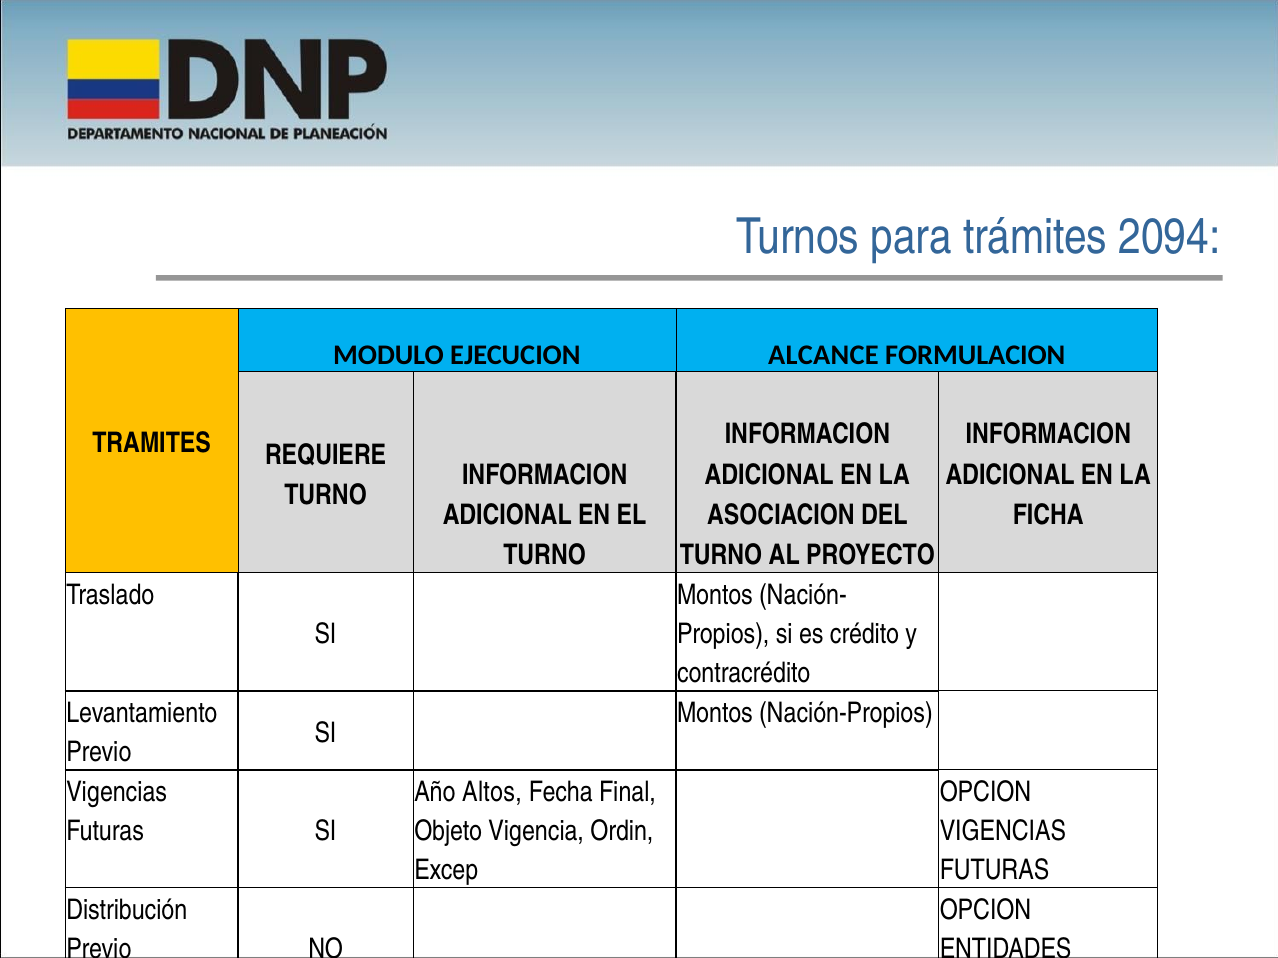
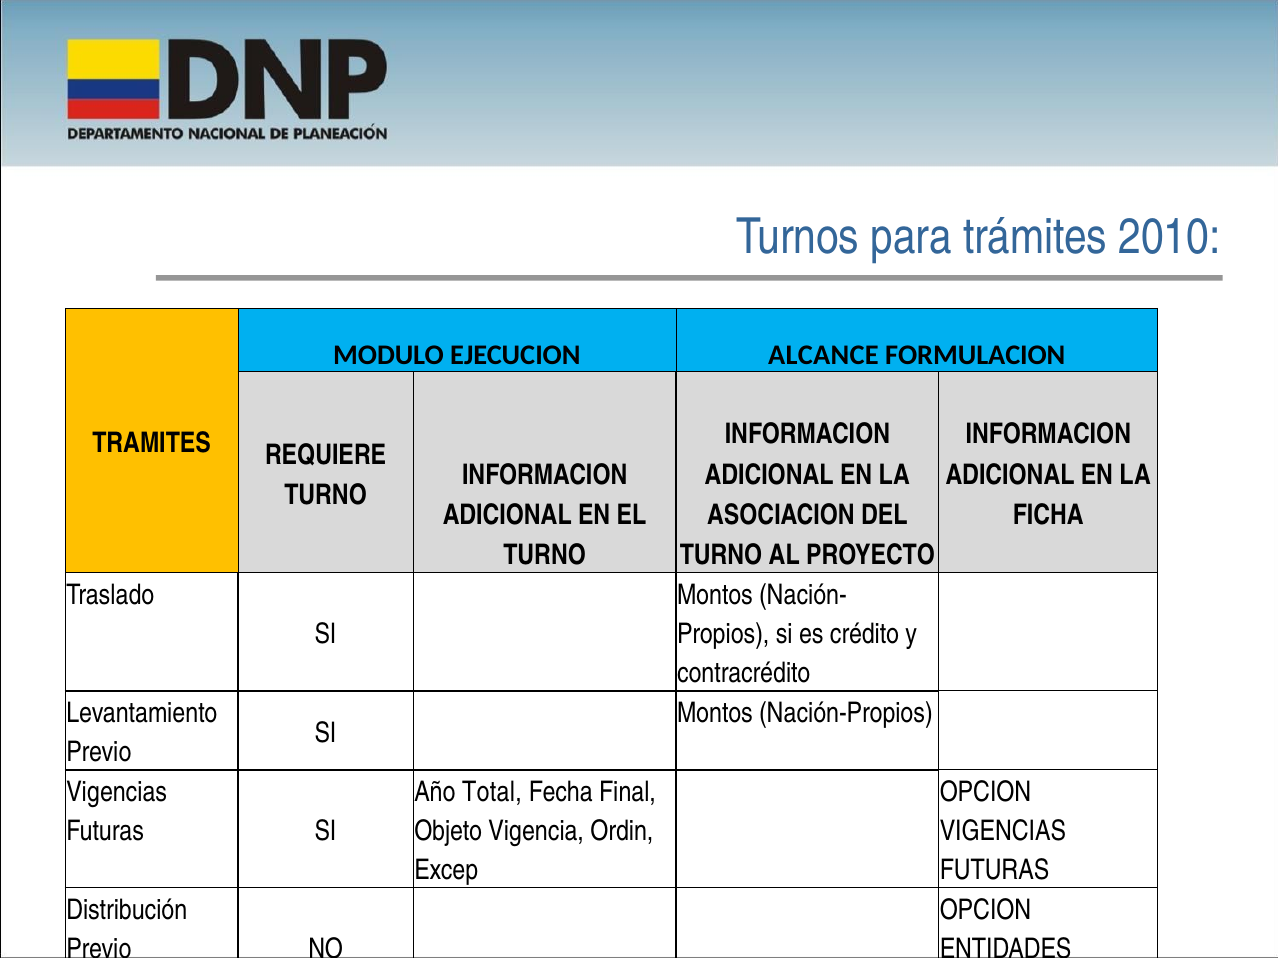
2094: 2094 -> 2010
Altos: Altos -> Total
